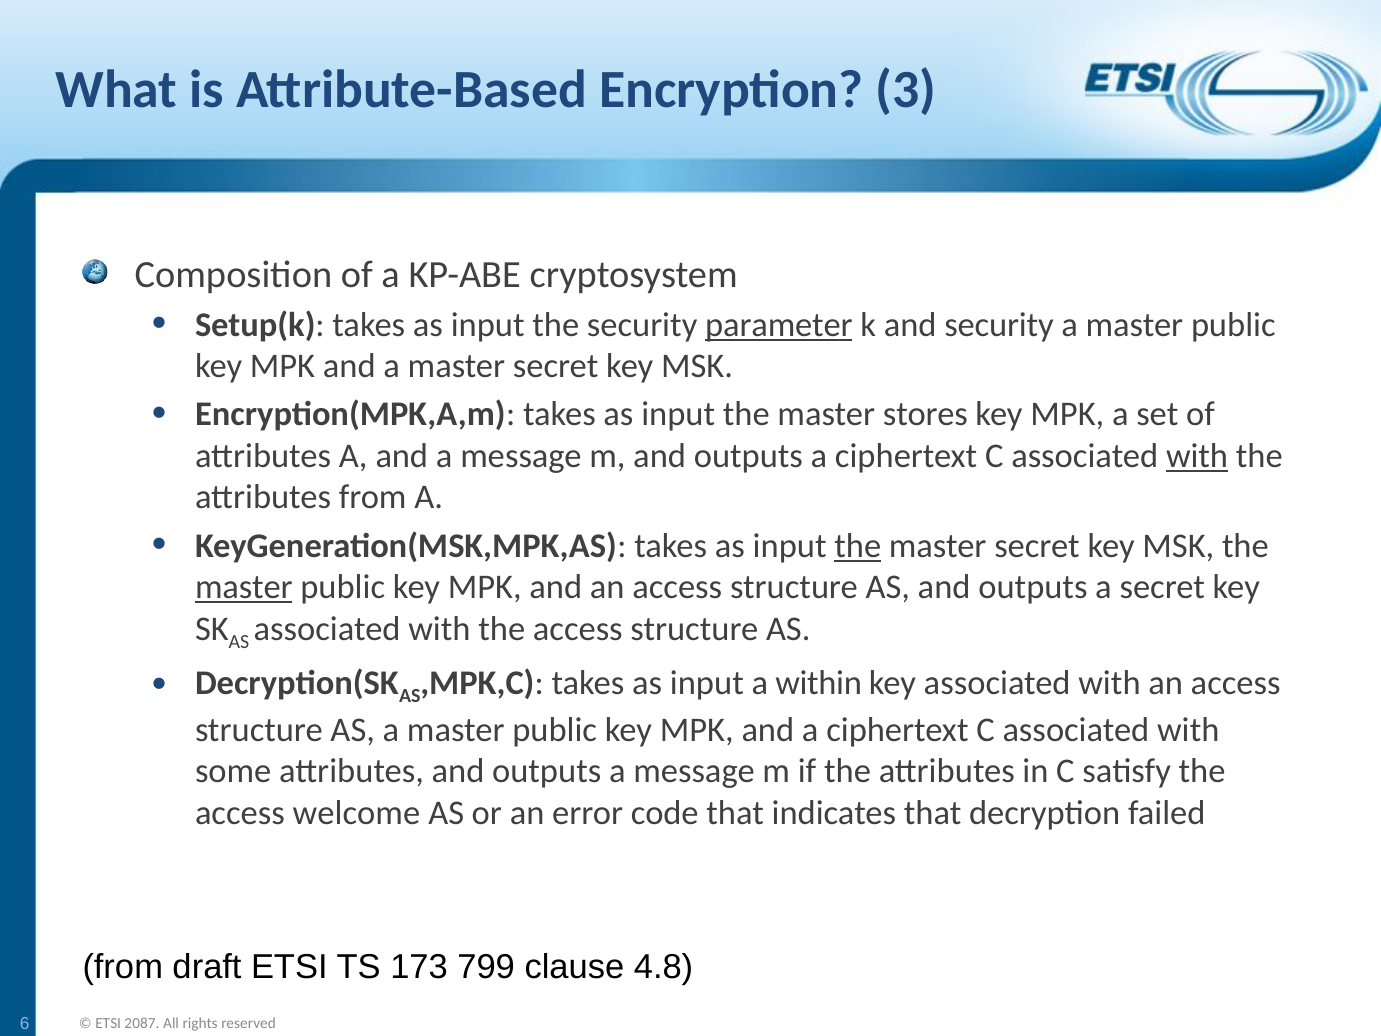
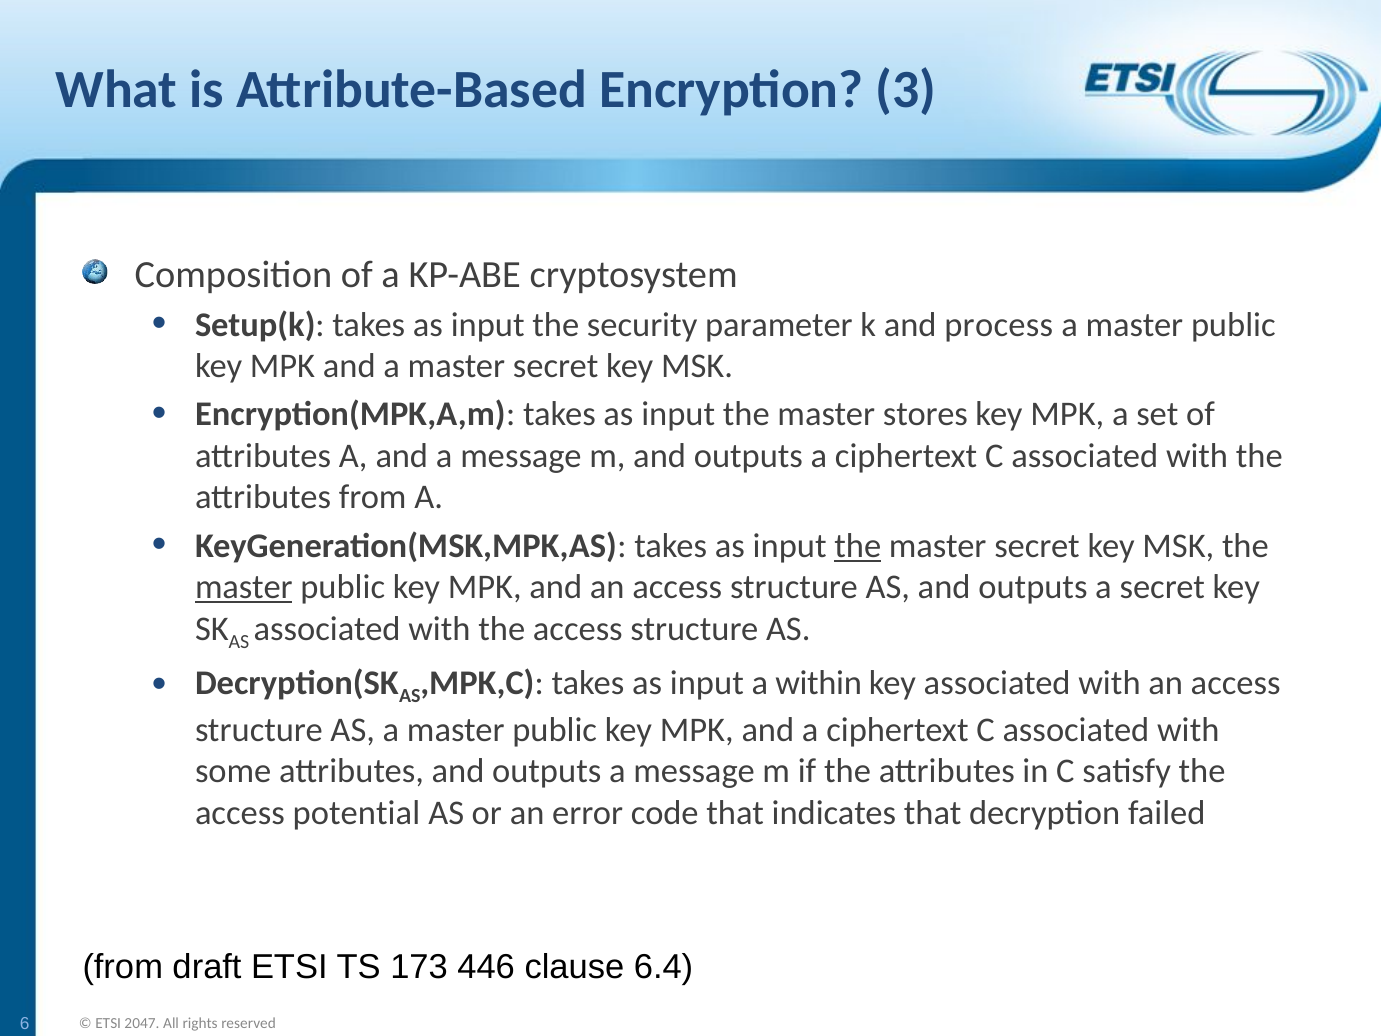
parameter underline: present -> none
and security: security -> process
with at (1197, 456) underline: present -> none
welcome: welcome -> potential
799: 799 -> 446
4.8: 4.8 -> 6.4
2087: 2087 -> 2047
